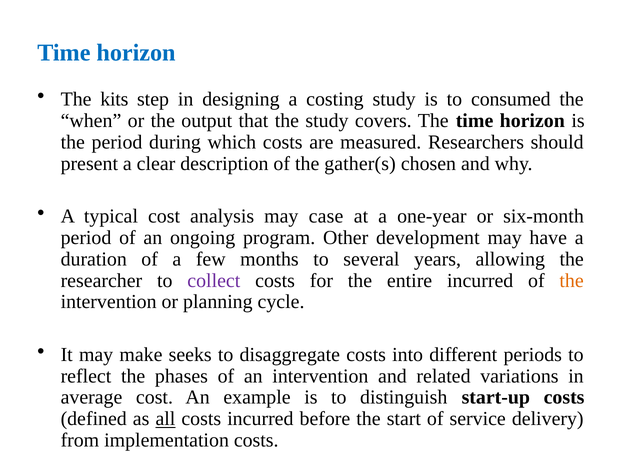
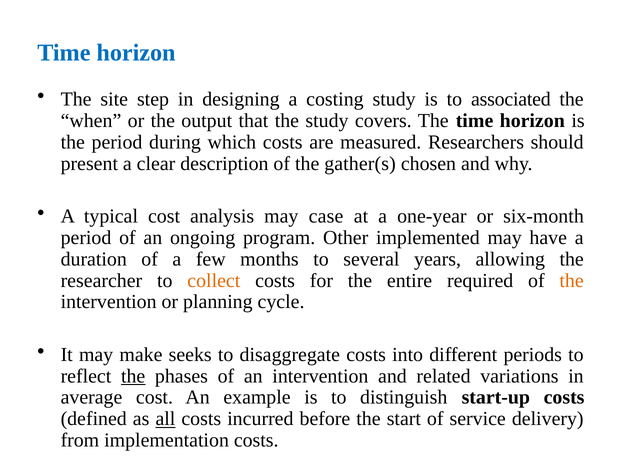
kits: kits -> site
consumed: consumed -> associated
development: development -> implemented
collect colour: purple -> orange
entire incurred: incurred -> required
the at (133, 376) underline: none -> present
